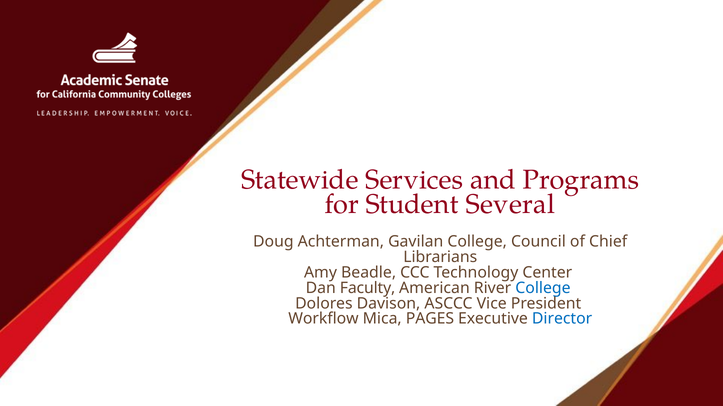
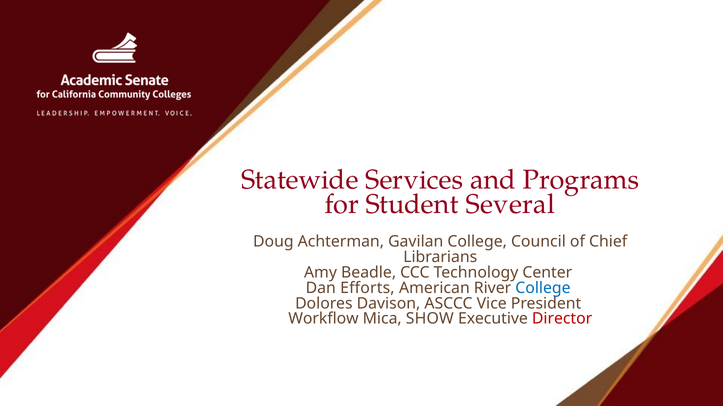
Faculty: Faculty -> Efforts
PAGES: PAGES -> SHOW
Director colour: blue -> red
